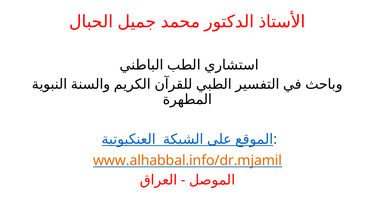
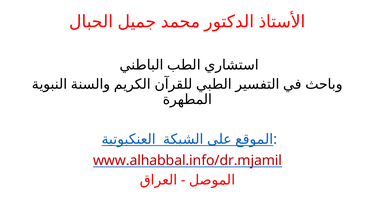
www.alhabbal.info/dr.mjamil colour: orange -> red
